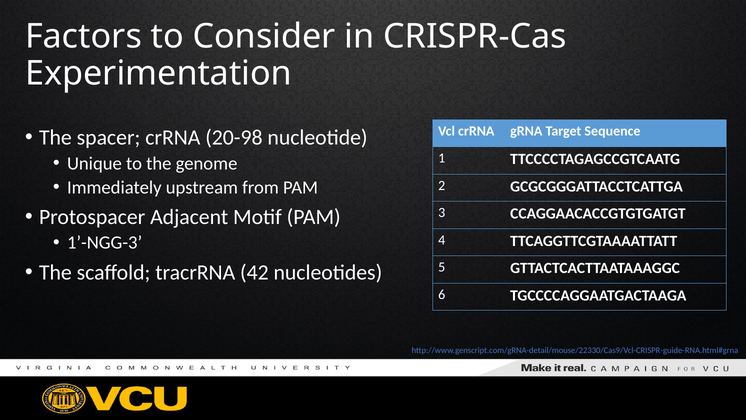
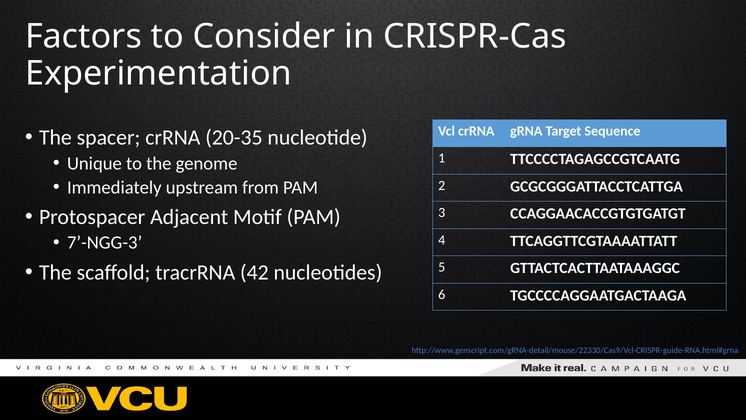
20-98: 20-98 -> 20-35
1’-NGG-3: 1’-NGG-3 -> 7’-NGG-3
